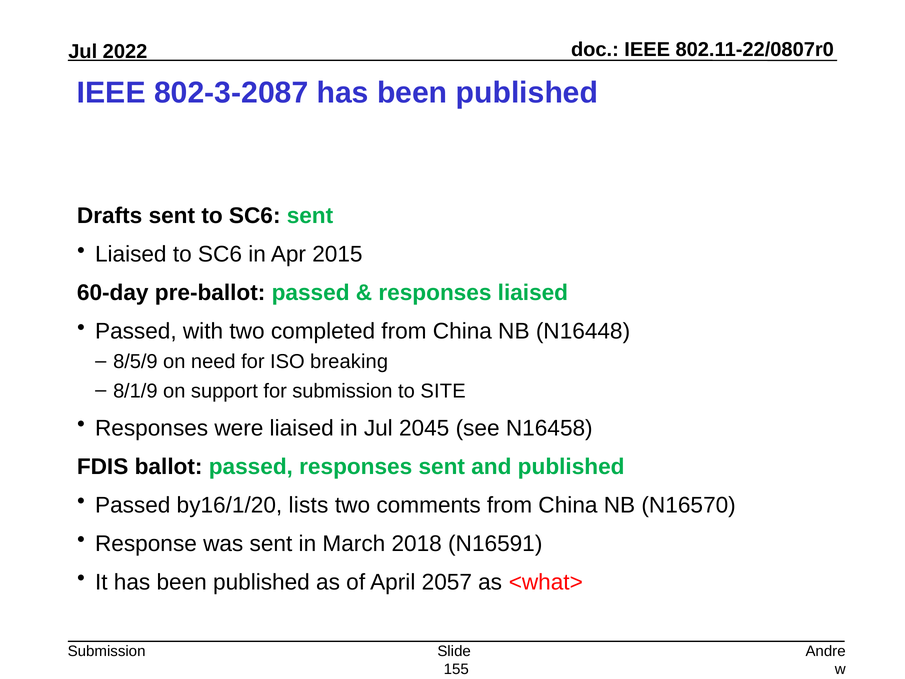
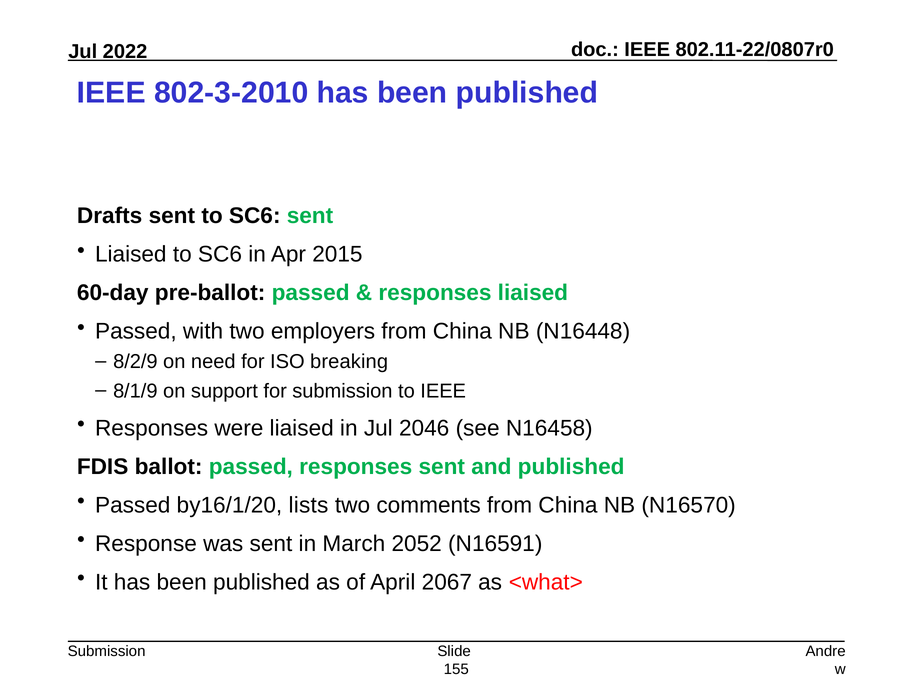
802-3-2087: 802-3-2087 -> 802-3-2010
completed: completed -> employers
8/5/9: 8/5/9 -> 8/2/9
to SITE: SITE -> IEEE
2045: 2045 -> 2046
2018: 2018 -> 2052
2057: 2057 -> 2067
